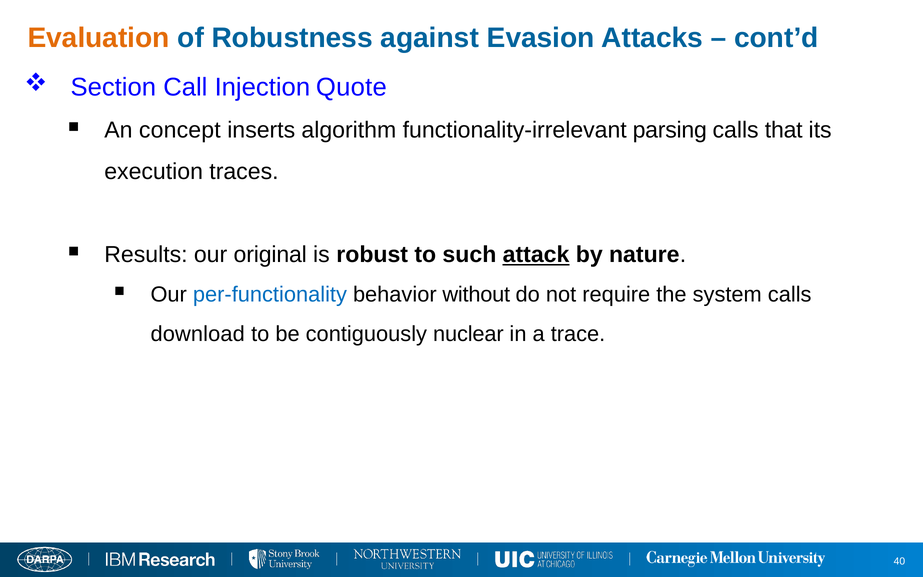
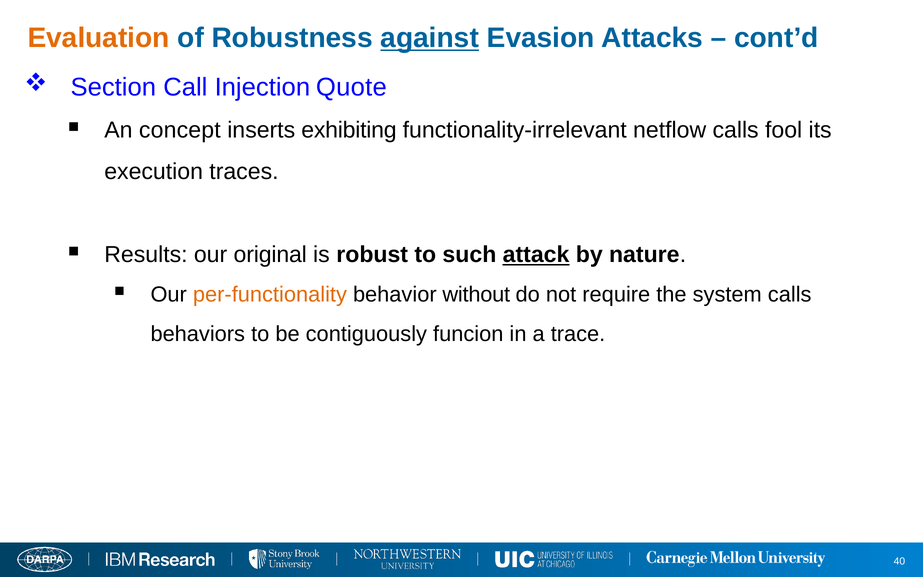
against underline: none -> present
algorithm: algorithm -> exhibiting
parsing: parsing -> netflow
that: that -> fool
per-functionality colour: blue -> orange
download: download -> behaviors
nuclear: nuclear -> funcion
